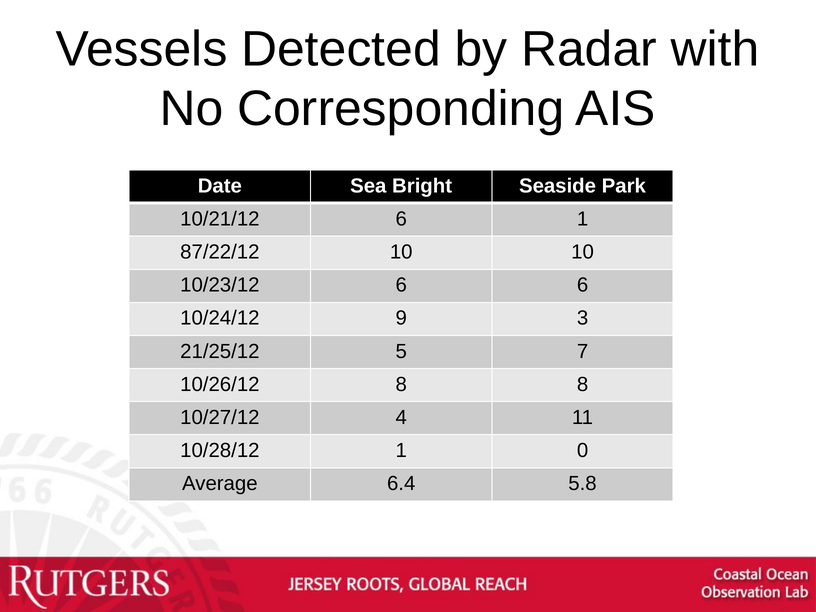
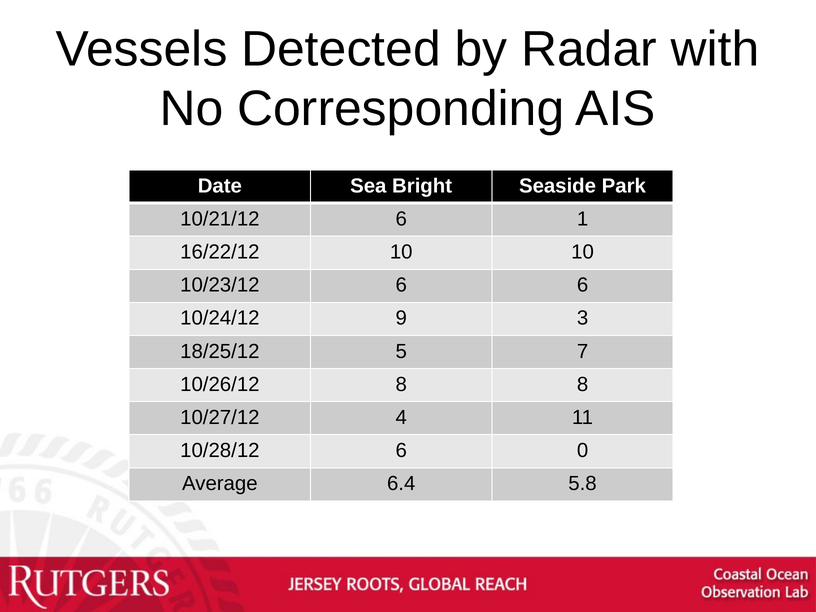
87/22/12: 87/22/12 -> 16/22/12
21/25/12: 21/25/12 -> 18/25/12
10/28/12 1: 1 -> 6
